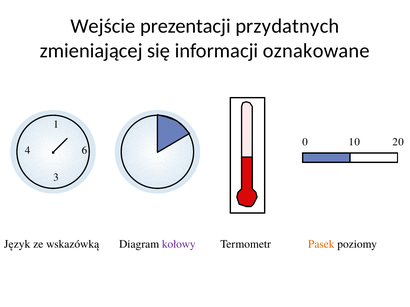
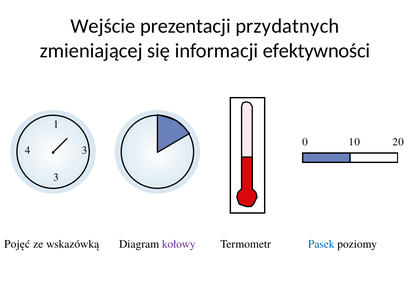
oznakowane: oznakowane -> efektywności
4 6: 6 -> 3
Język: Język -> Pojęć
Pasek colour: orange -> blue
